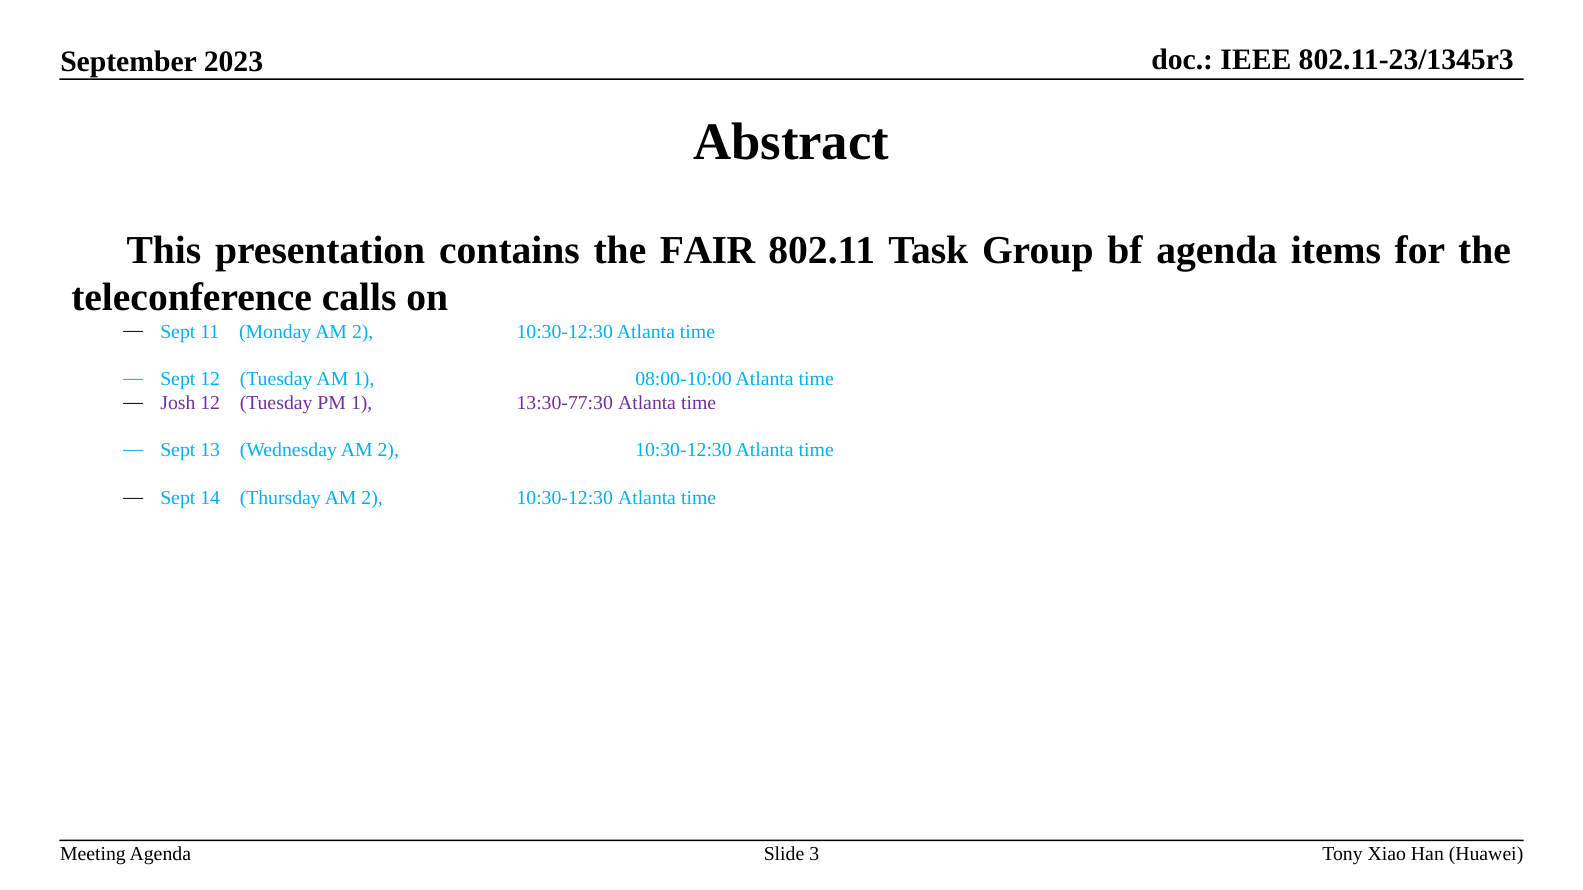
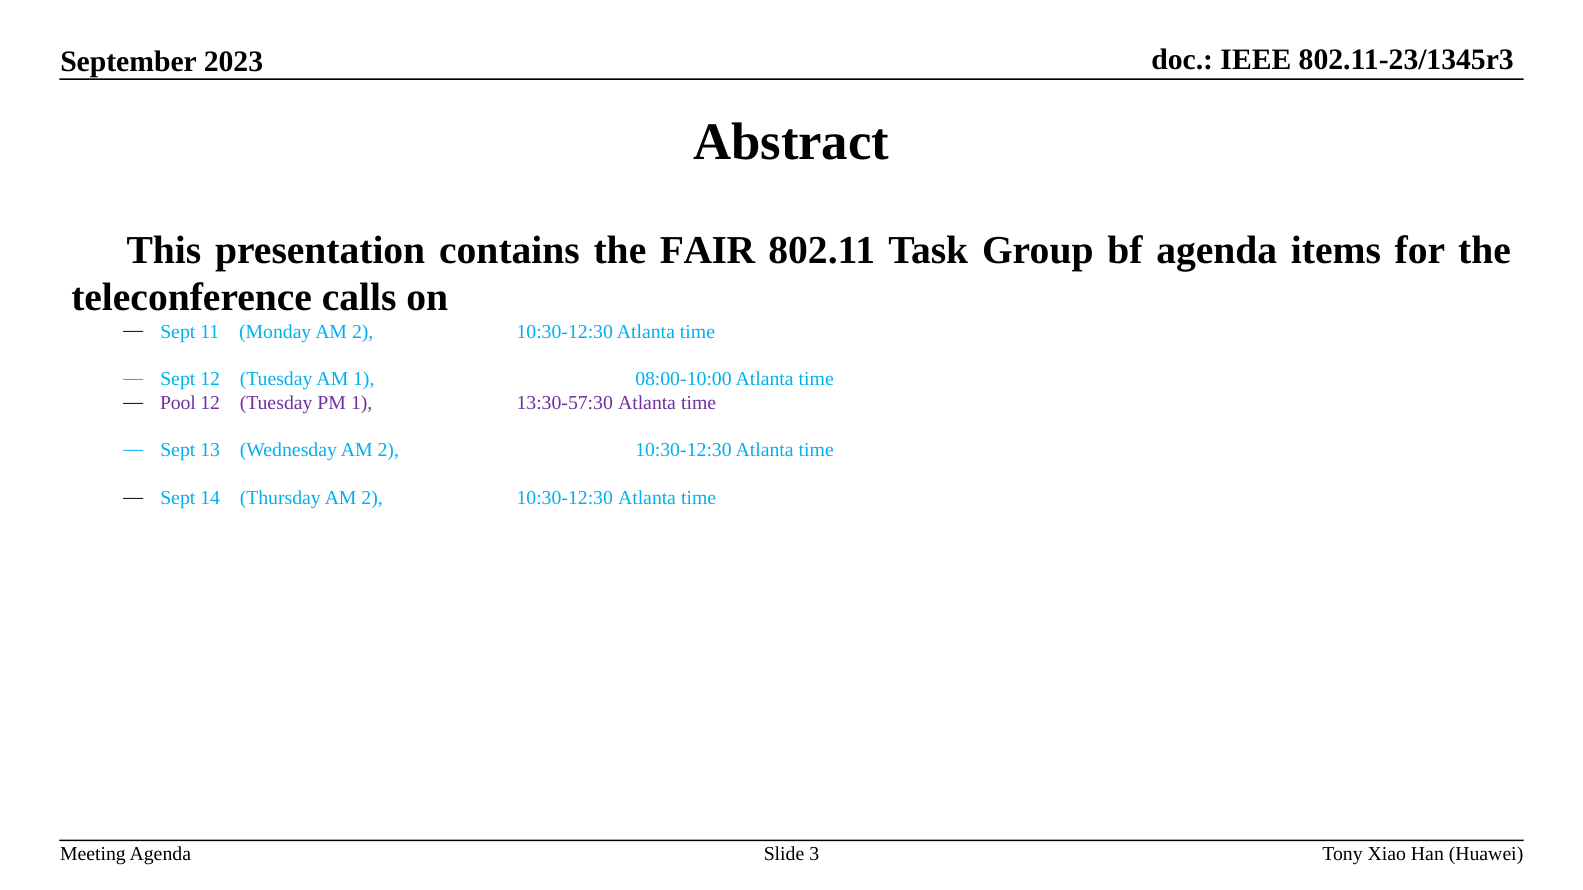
Josh: Josh -> Pool
13:30-77:30: 13:30-77:30 -> 13:30-57:30
